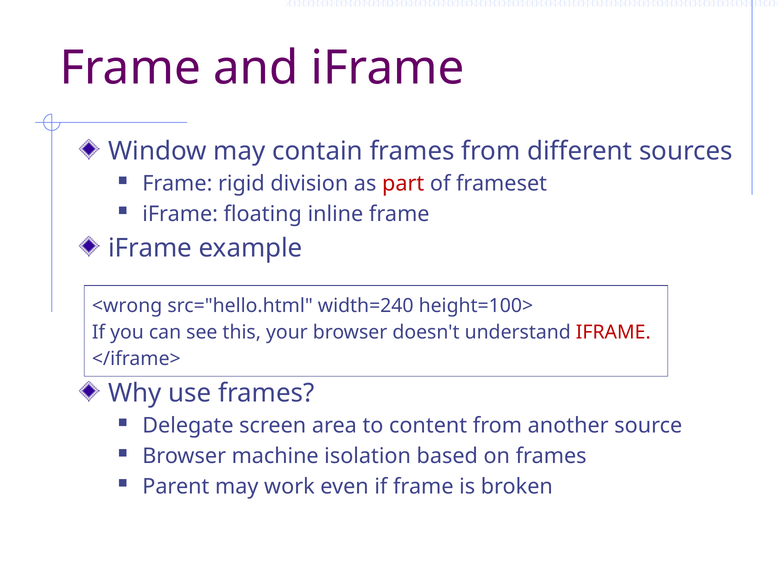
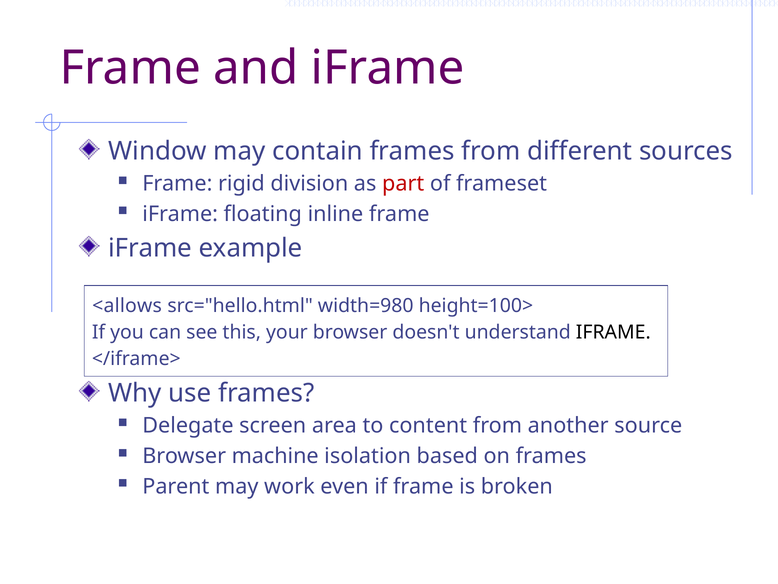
<wrong: <wrong -> <allows
width=240: width=240 -> width=980
IFRAME at (613, 332) colour: red -> black
